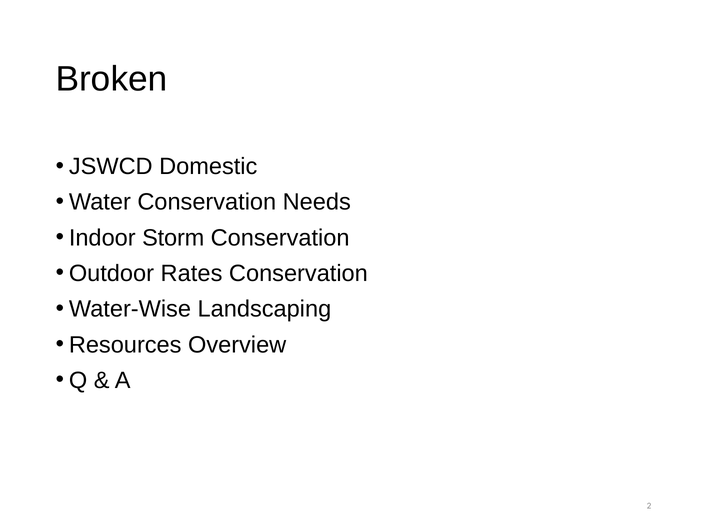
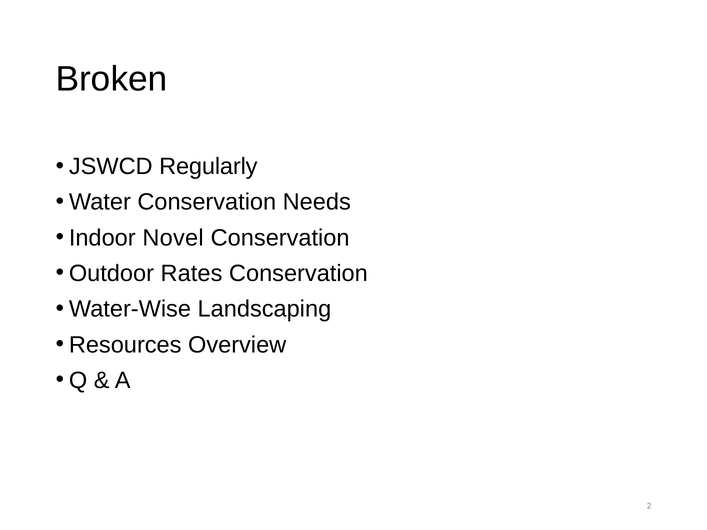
Domestic: Domestic -> Regularly
Storm: Storm -> Novel
